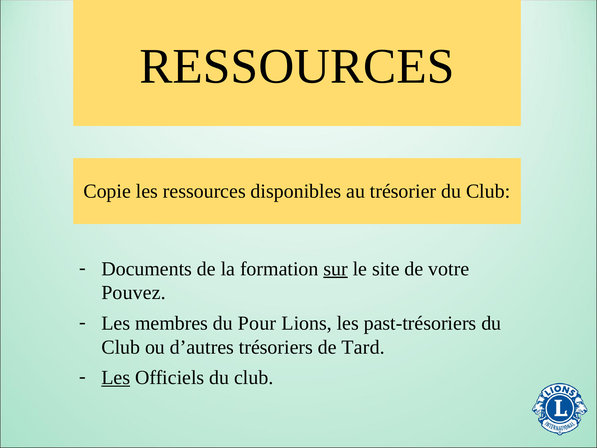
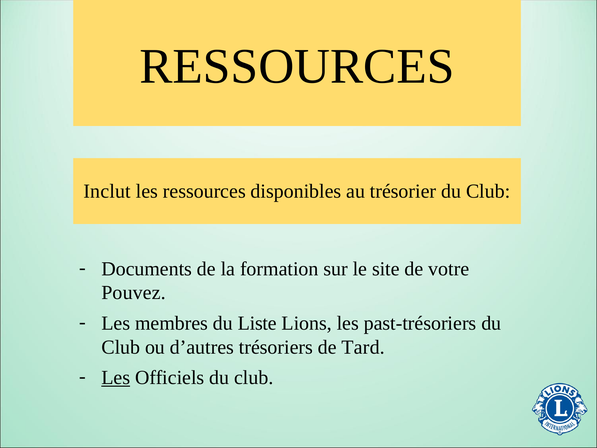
Copie: Copie -> Inclut
sur underline: present -> none
Pour: Pour -> Liste
